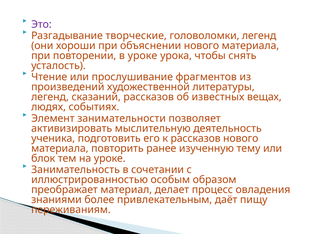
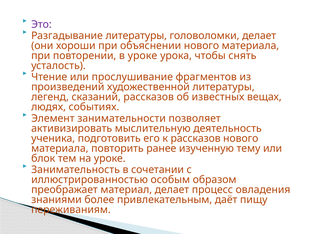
Разгадывание творческие: творческие -> литературы
головоломки легенд: легенд -> делает
